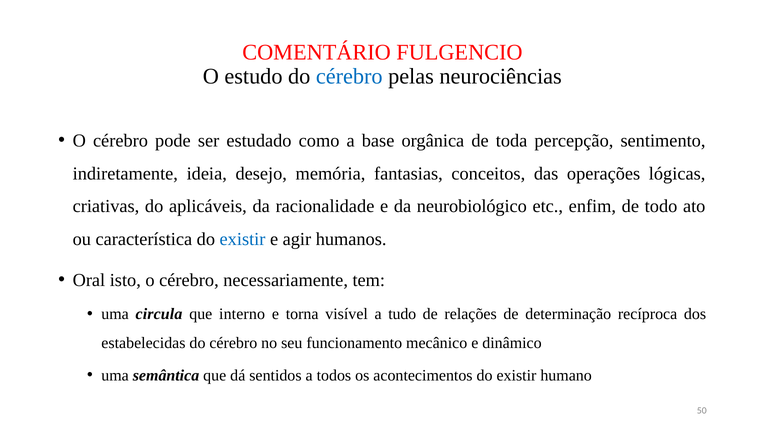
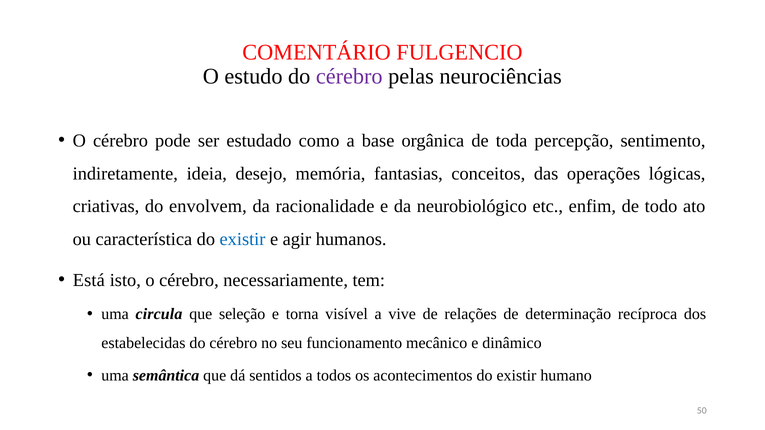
cérebro at (349, 76) colour: blue -> purple
aplicáveis: aplicáveis -> envolvem
Oral: Oral -> Está
interno: interno -> seleção
tudo: tudo -> vive
